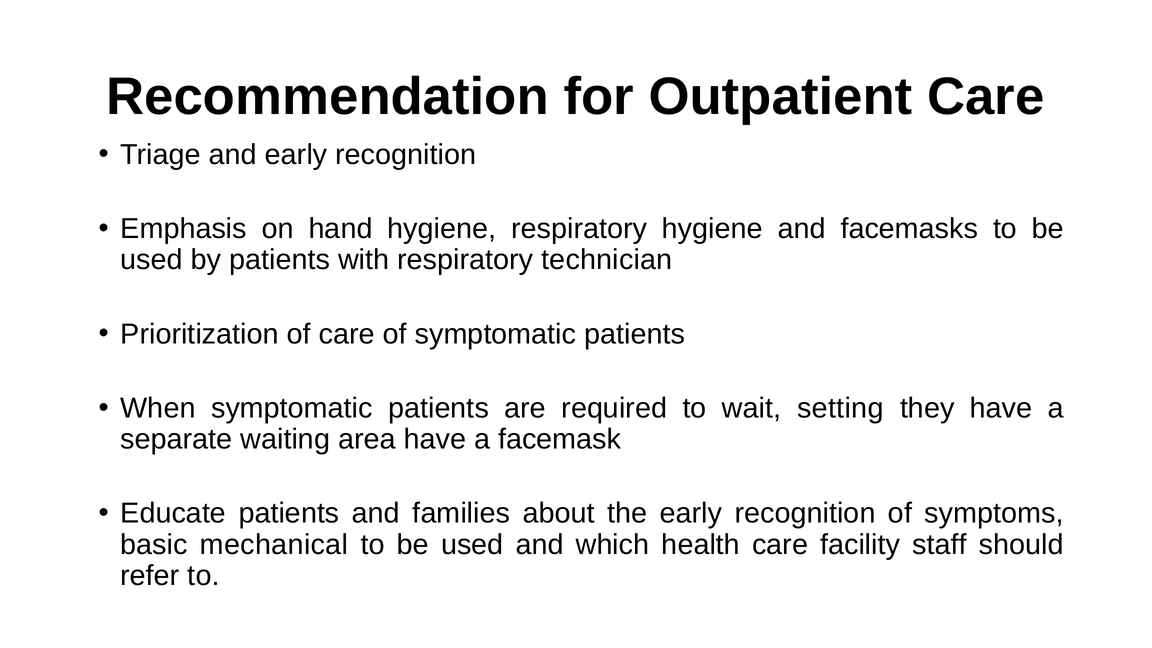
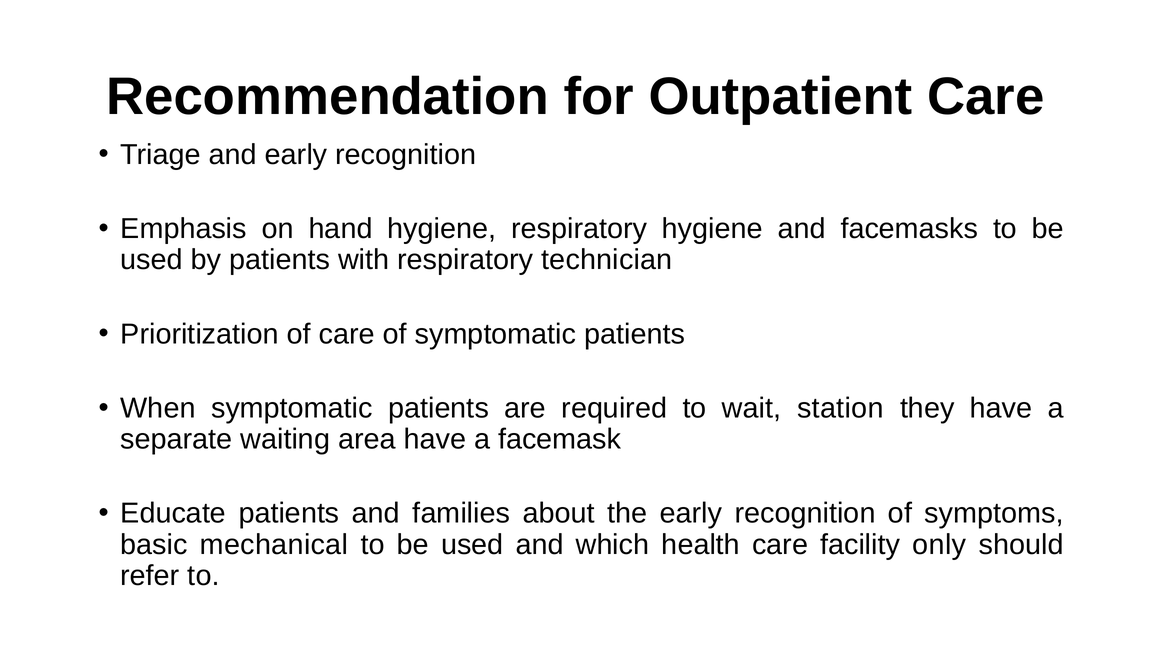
setting: setting -> station
staff: staff -> only
